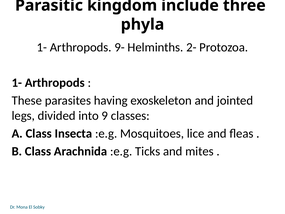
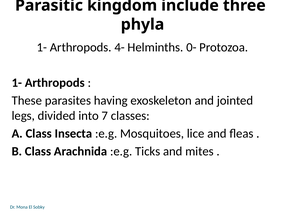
9-: 9- -> 4-
2-: 2- -> 0-
9: 9 -> 7
